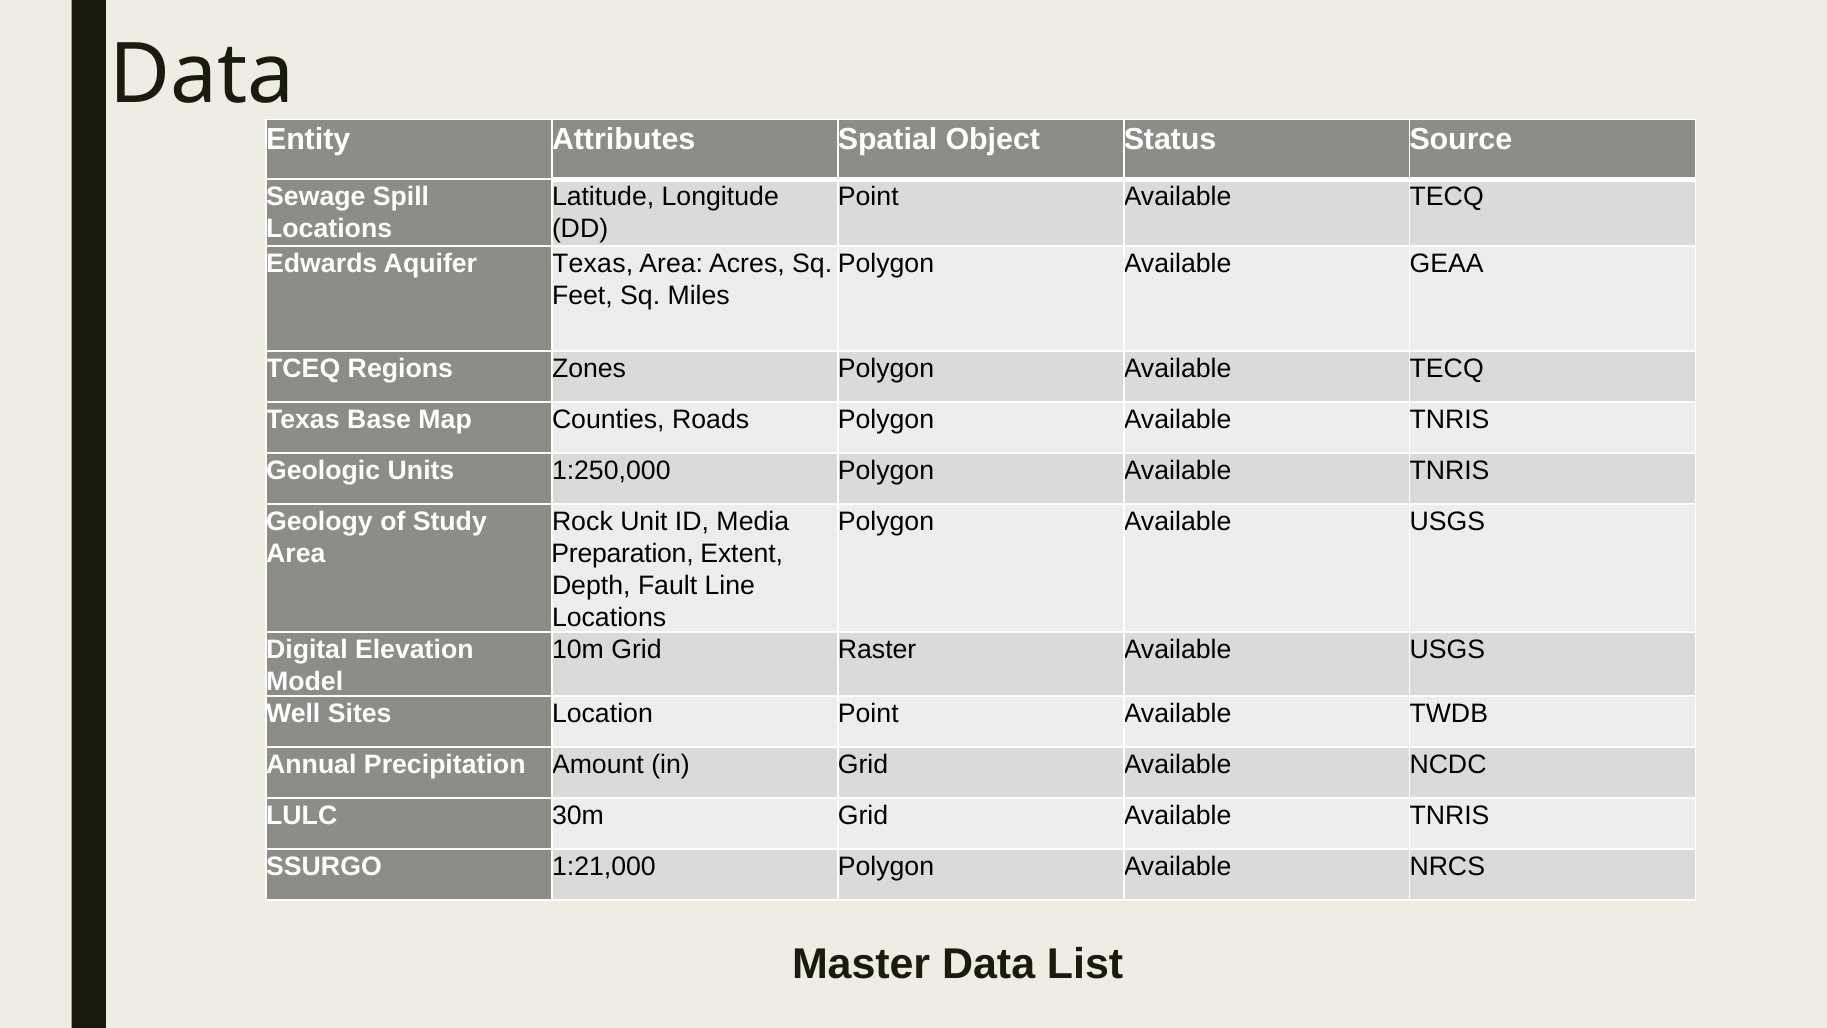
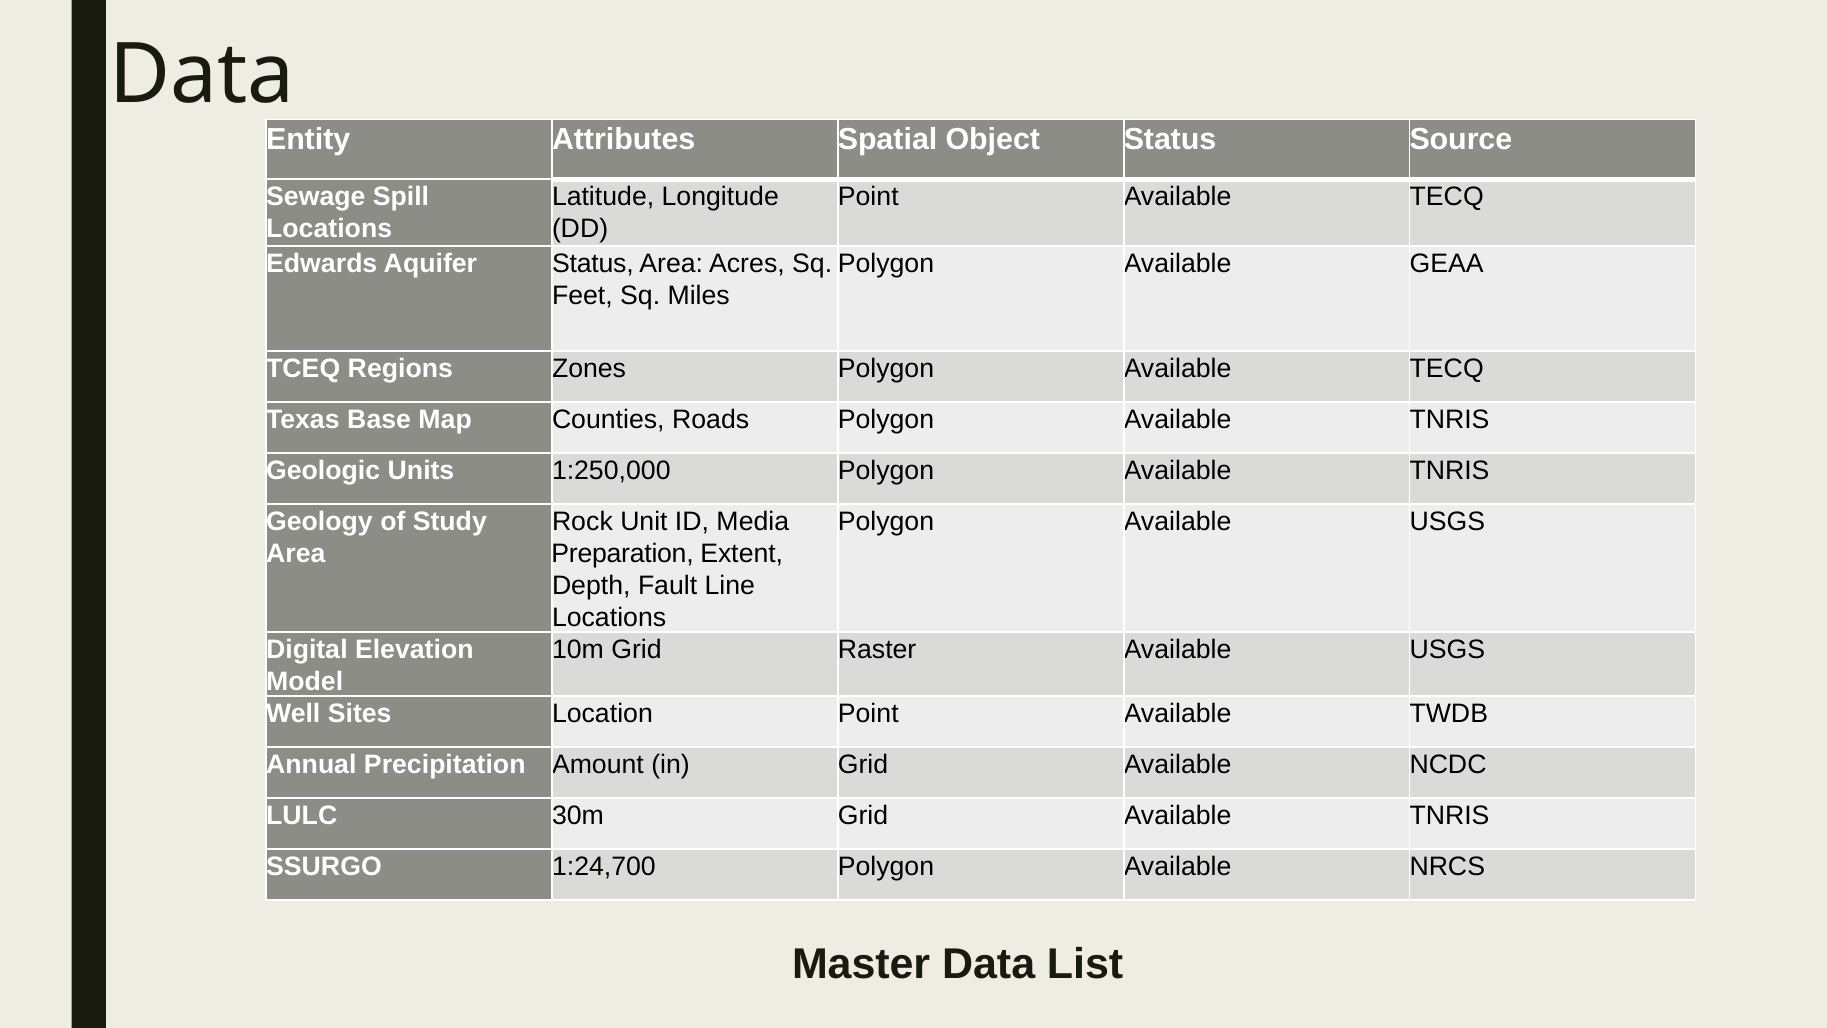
Aquifer Texas: Texas -> Status
1:21,000: 1:21,000 -> 1:24,700
